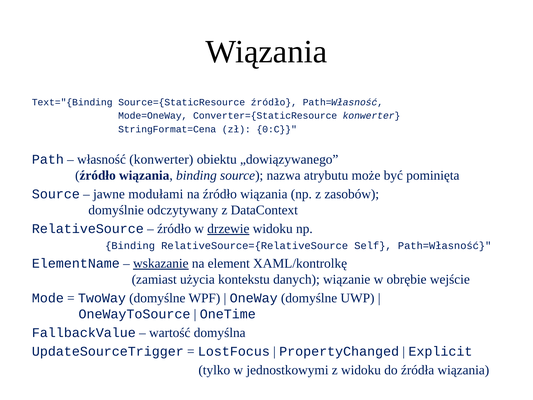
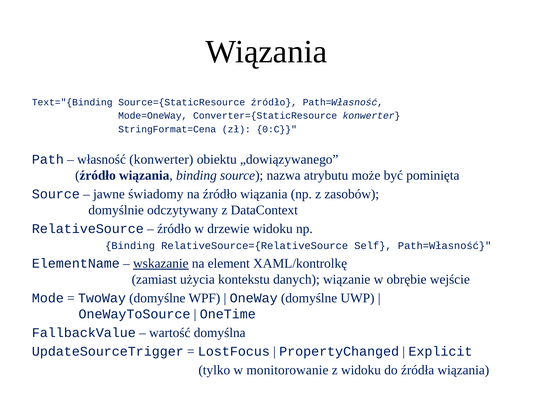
modułami: modułami -> świadomy
drzewie underline: present -> none
jednostkowymi: jednostkowymi -> monitorowanie
